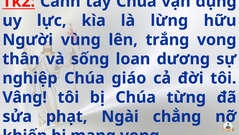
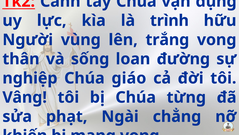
lừng: lừng -> trình
dương: dương -> đường
